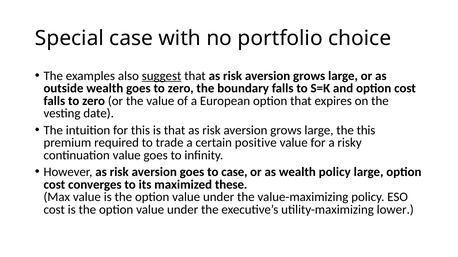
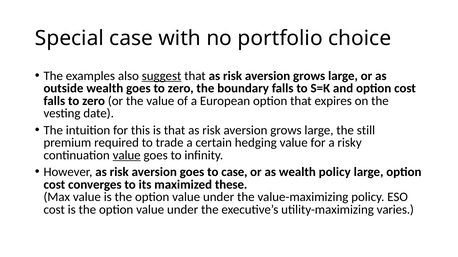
the this: this -> still
positive: positive -> hedging
value at (127, 156) underline: none -> present
lower: lower -> varies
